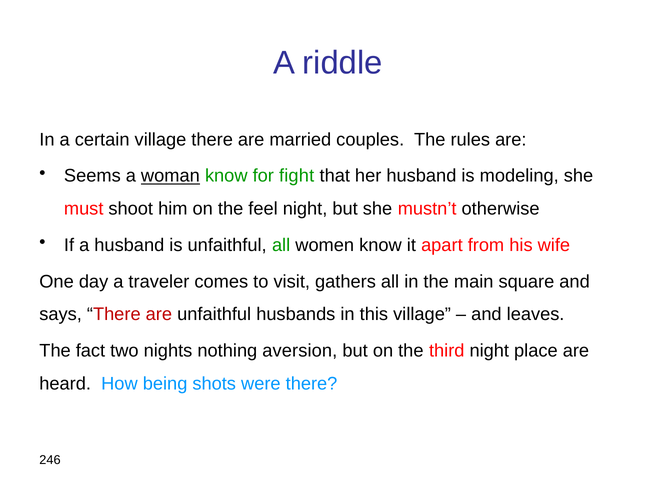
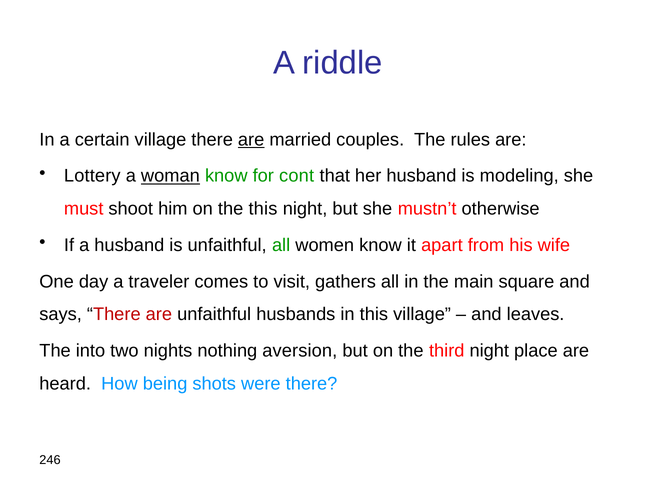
are at (251, 140) underline: none -> present
Seems: Seems -> Lottery
fight: fight -> cont
the feel: feel -> this
fact: fact -> into
